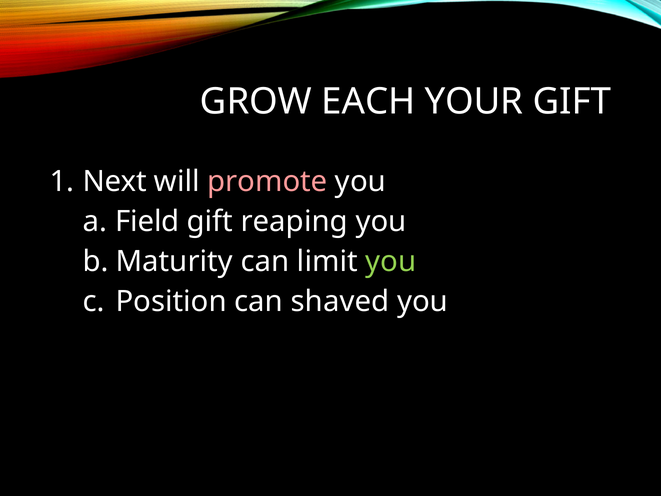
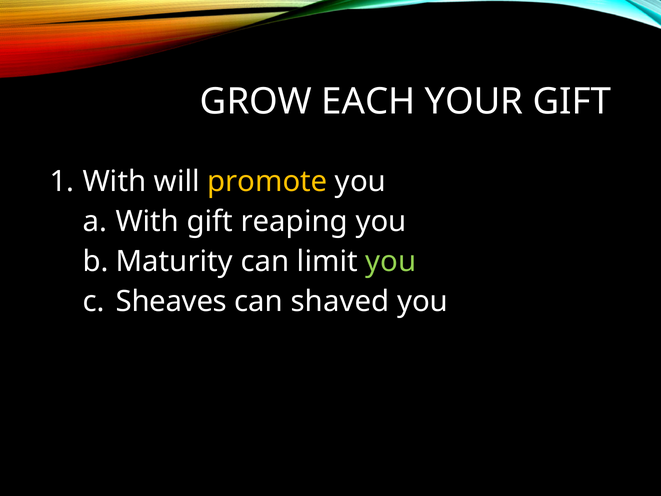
Next at (115, 182): Next -> With
promote colour: pink -> yellow
Field at (147, 221): Field -> With
Position: Position -> Sheaves
